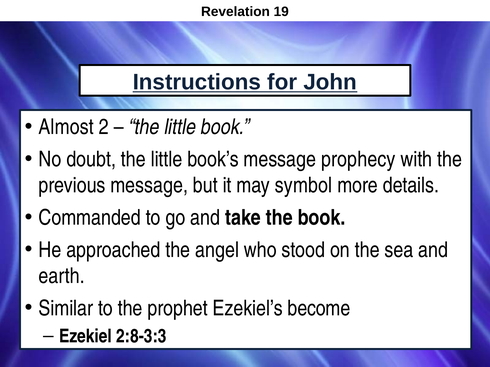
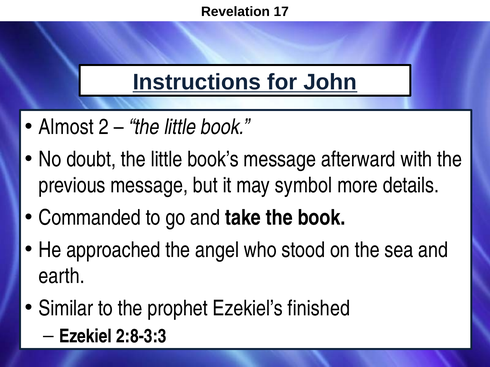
19: 19 -> 17
prophecy: prophecy -> afterward
become: become -> finished
